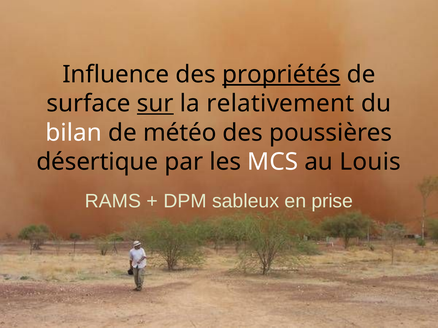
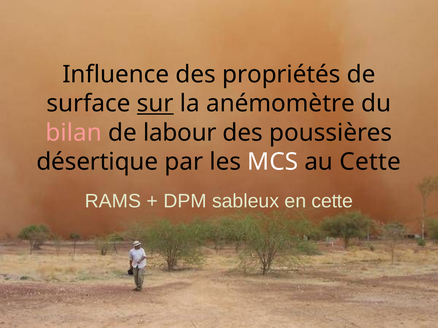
propriétés underline: present -> none
relativement: relativement -> anémomètre
bilan colour: white -> pink
météo: météo -> labour
au Louis: Louis -> Cette
en prise: prise -> cette
